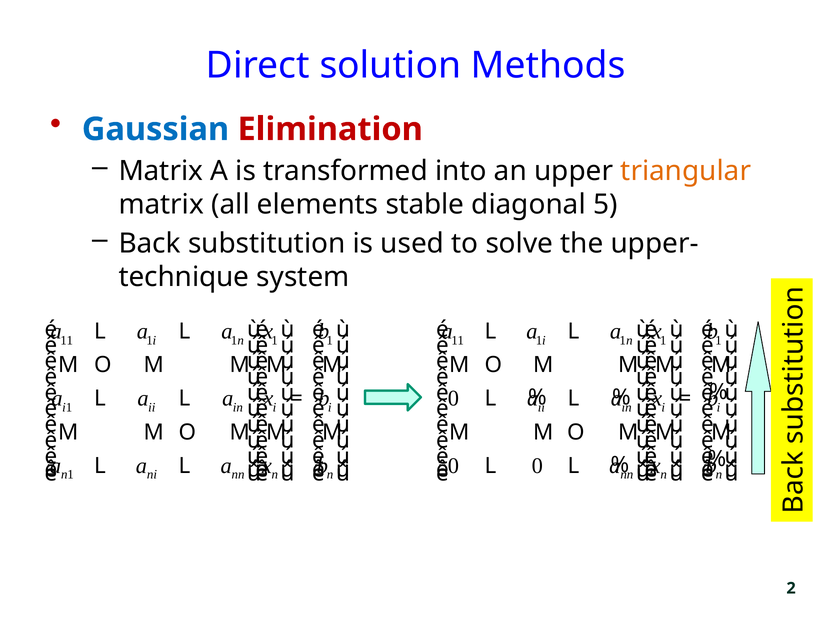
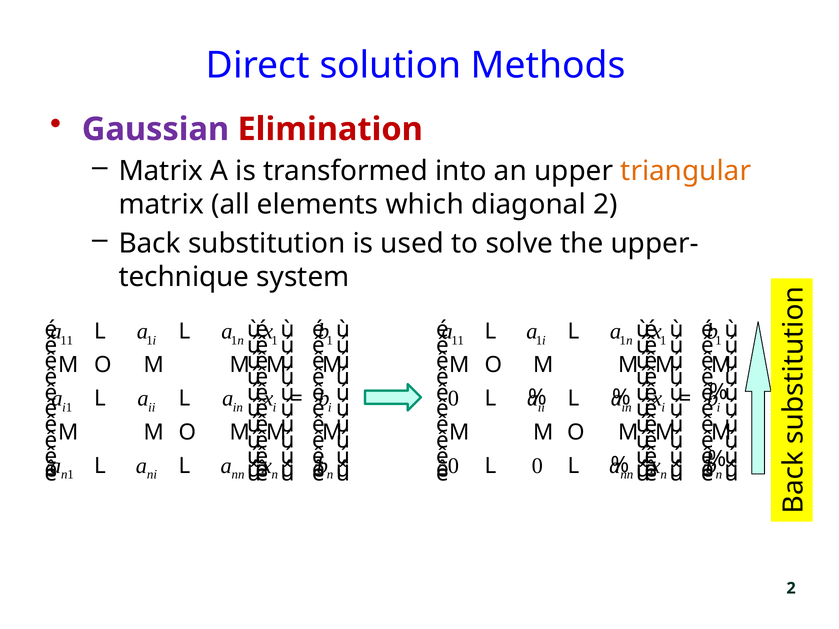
Gaussian colour: blue -> purple
stable: stable -> which
diagonal 5: 5 -> 2
